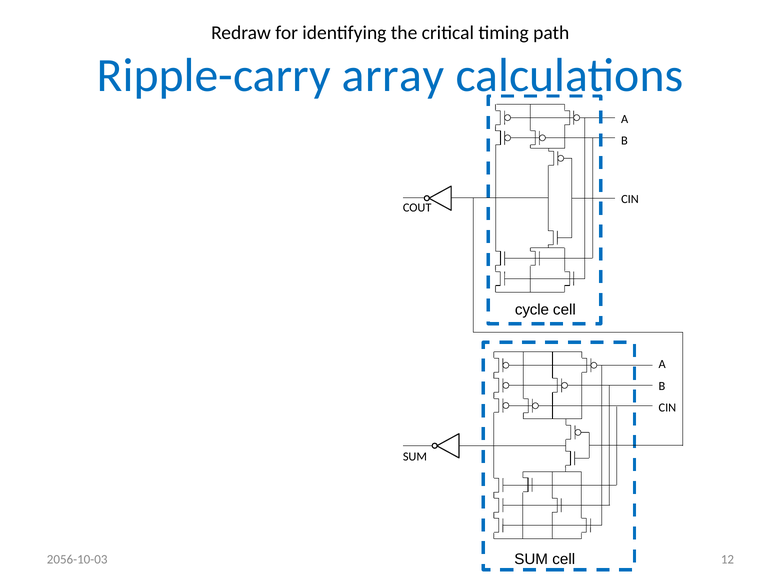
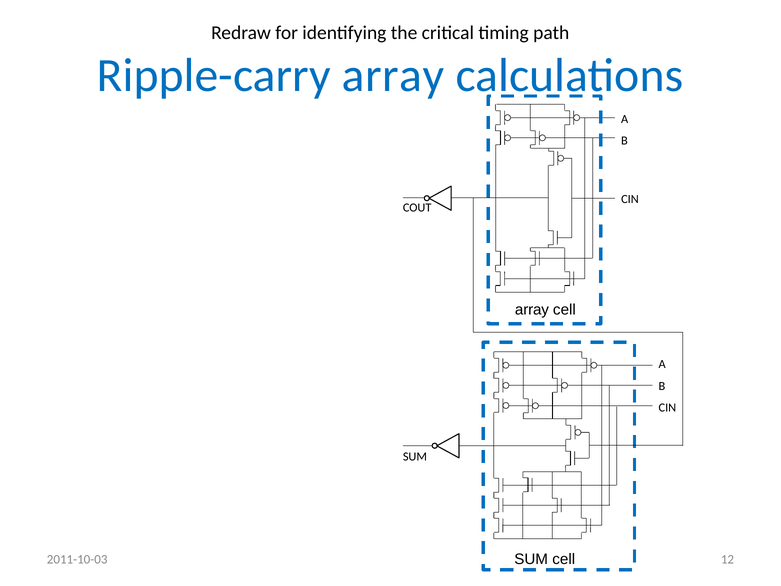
cycle at (532, 310): cycle -> array
2056-10-03: 2056-10-03 -> 2011-10-03
